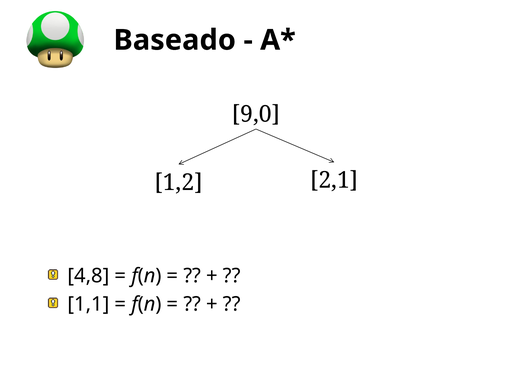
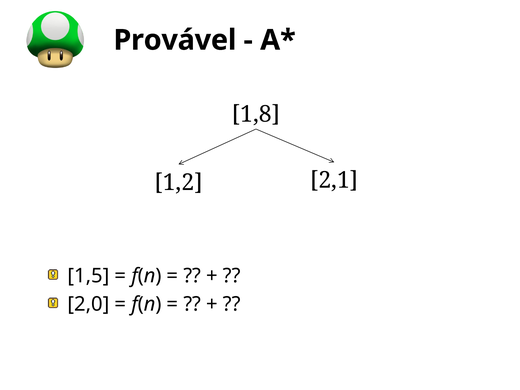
Baseado: Baseado -> Provável
9,0: 9,0 -> 1,8
4,8: 4,8 -> 1,5
1,1: 1,1 -> 2,0
